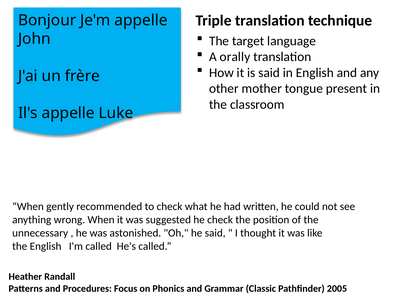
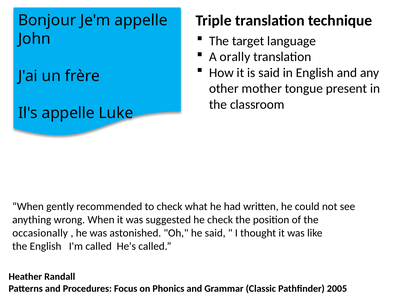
unnecessary: unnecessary -> occasionally
